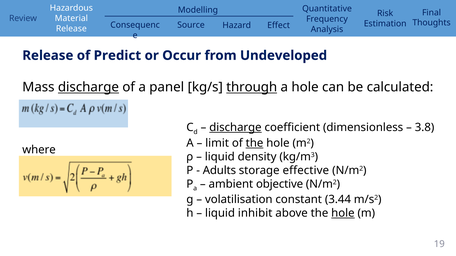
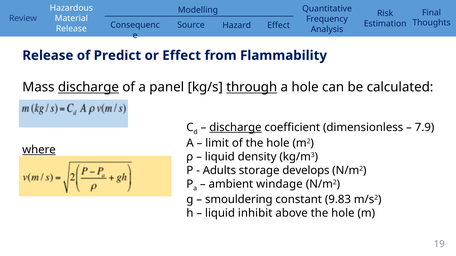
or Occur: Occur -> Effect
Undeveloped: Undeveloped -> Flammability
3.8: 3.8 -> 7.9
the at (255, 143) underline: present -> none
where underline: none -> present
effective: effective -> develops
objective: objective -> windage
volatilisation: volatilisation -> smouldering
3.44: 3.44 -> 9.83
hole at (343, 214) underline: present -> none
